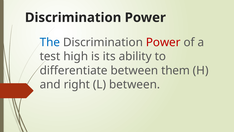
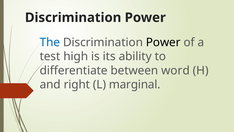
Power at (163, 42) colour: red -> black
them: them -> word
L between: between -> marginal
